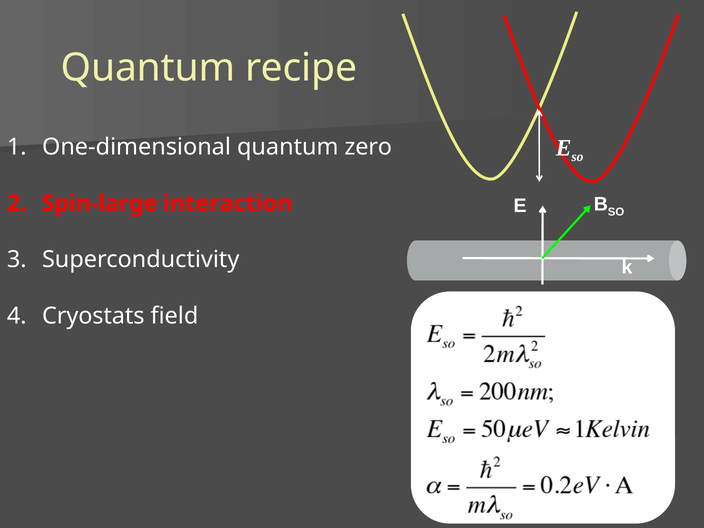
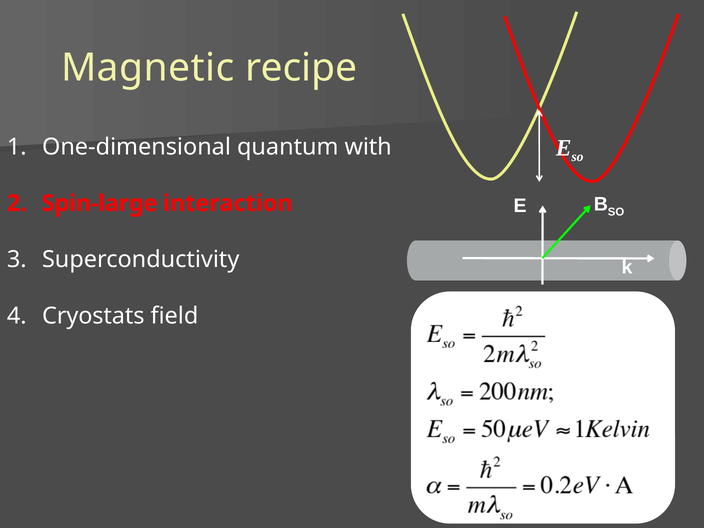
Quantum at (148, 68): Quantum -> Magnetic
zero: zero -> with
